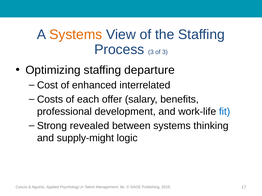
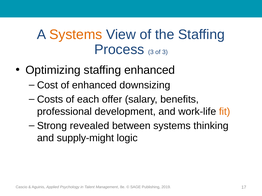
staffing departure: departure -> enhanced
interrelated: interrelated -> downsizing
fit colour: blue -> orange
